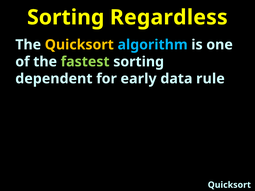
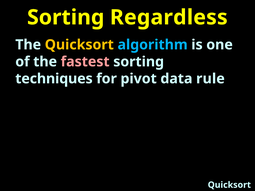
fastest colour: light green -> pink
dependent: dependent -> techniques
early: early -> pivot
